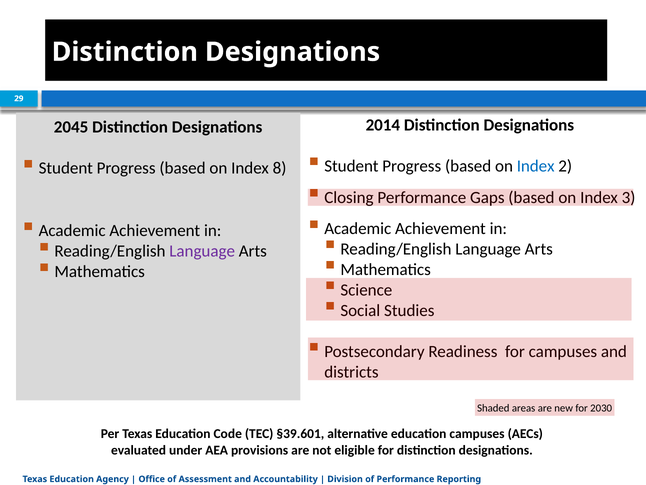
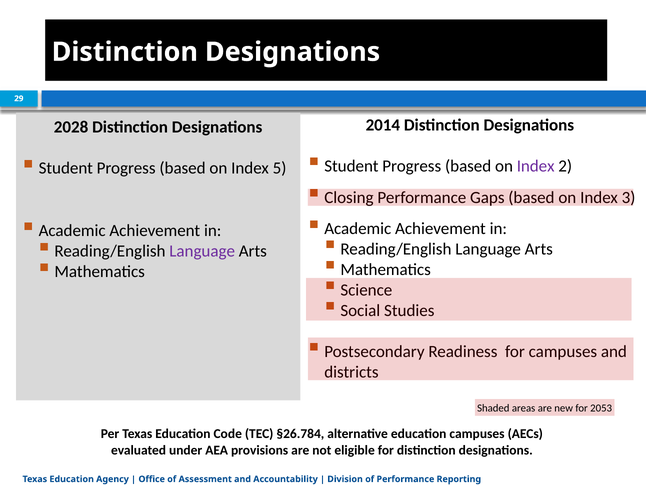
2045: 2045 -> 2028
Index at (536, 166) colour: blue -> purple
8: 8 -> 5
2030: 2030 -> 2053
§39.601: §39.601 -> §26.784
